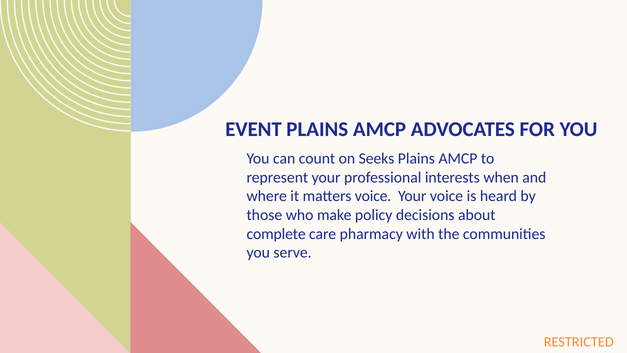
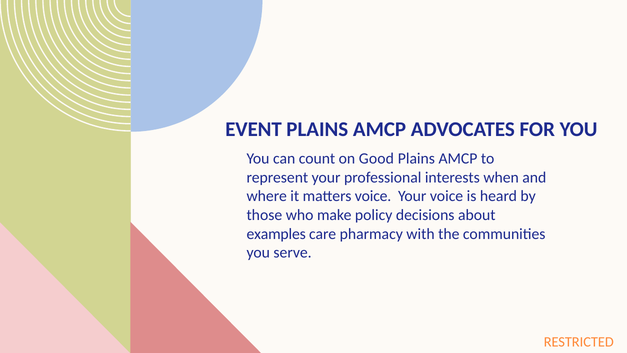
Seeks: Seeks -> Good
complete: complete -> examples
